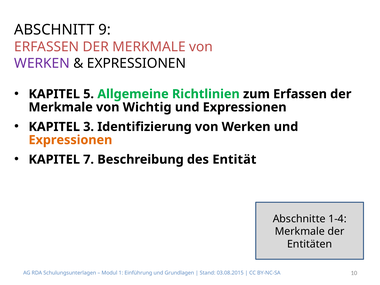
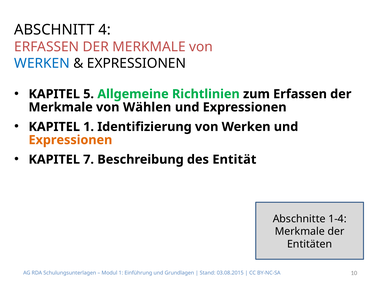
9: 9 -> 4
WERKEN at (42, 63) colour: purple -> blue
Wichtig: Wichtig -> Wählen
KAPITEL 3: 3 -> 1
